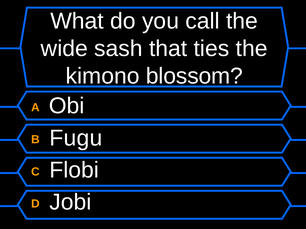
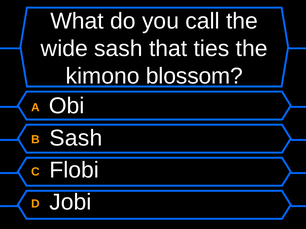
B Fugu: Fugu -> Sash
